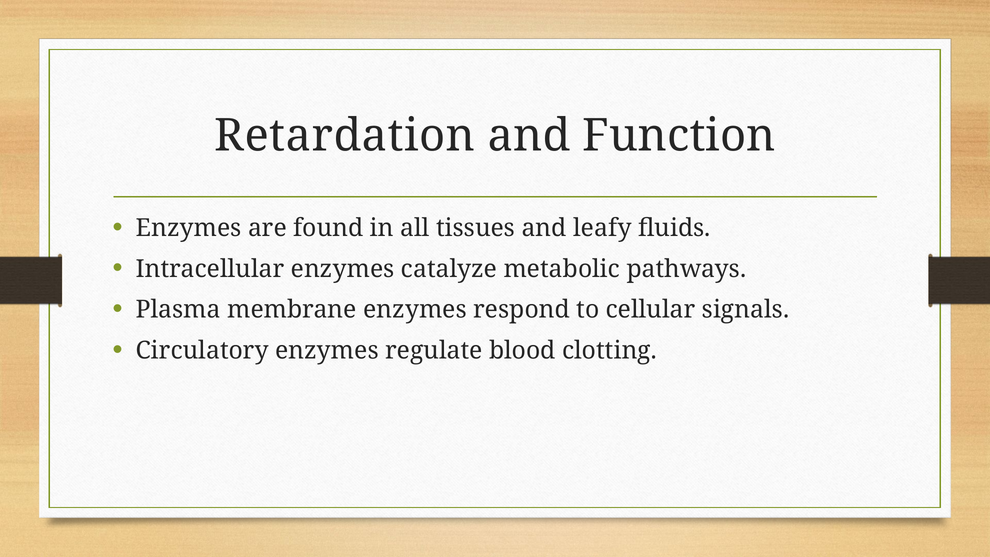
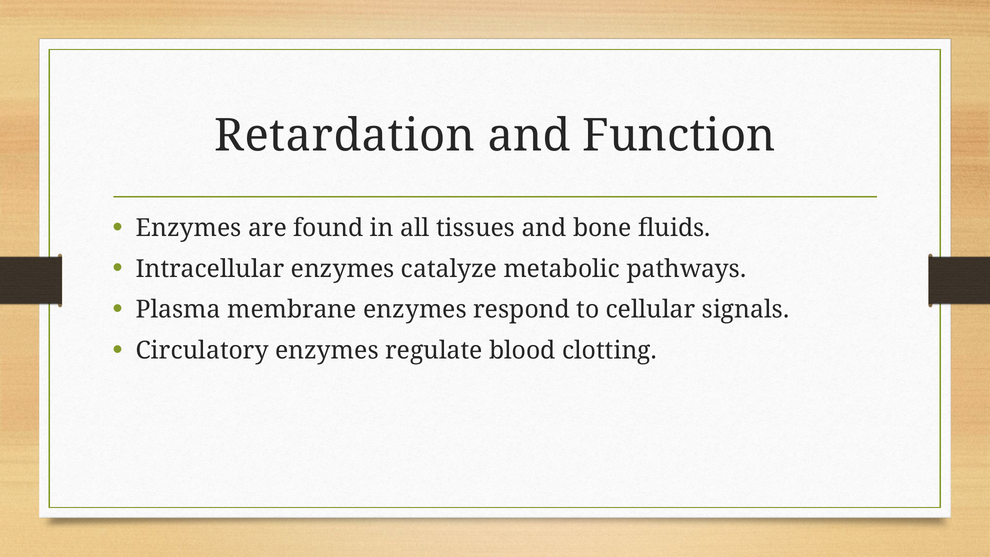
leafy: leafy -> bone
